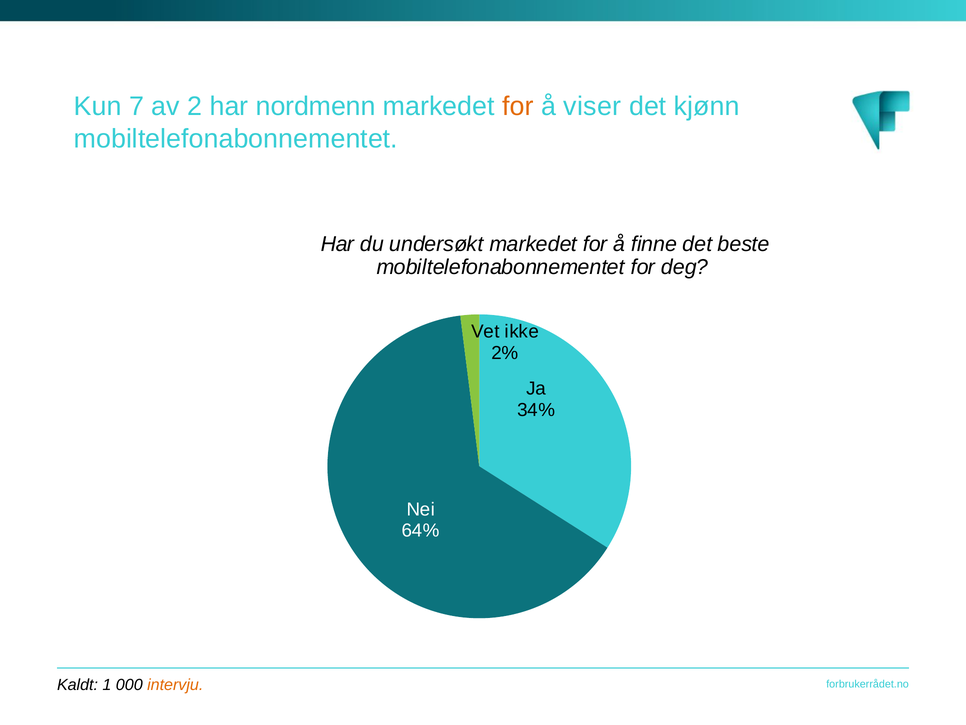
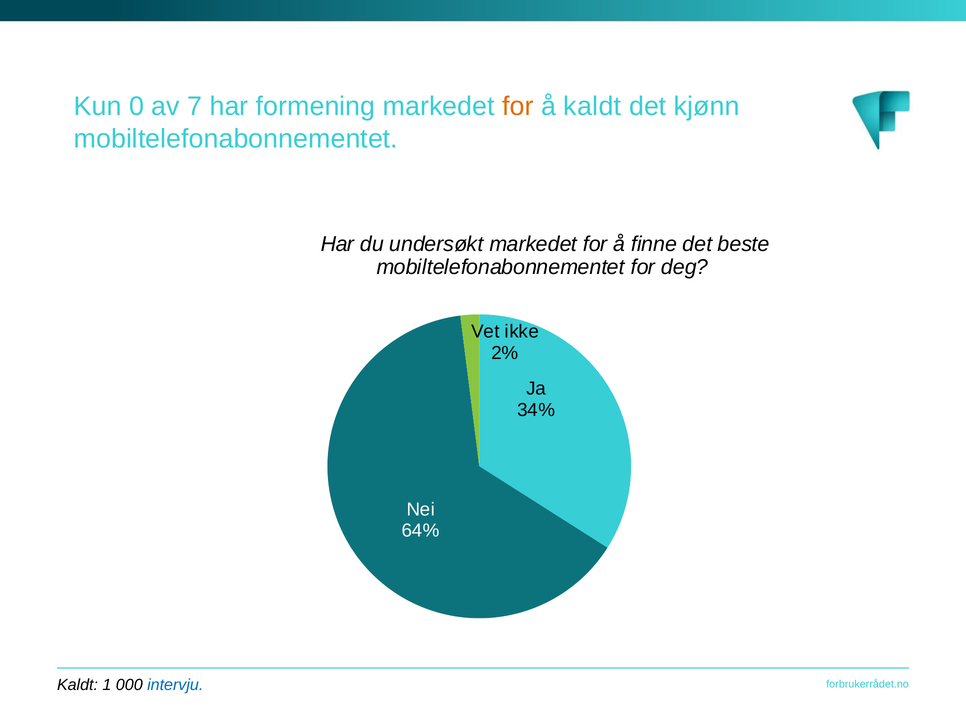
7: 7 -> 0
2: 2 -> 7
nordmenn: nordmenn -> formening
å viser: viser -> kaldt
intervju colour: orange -> blue
